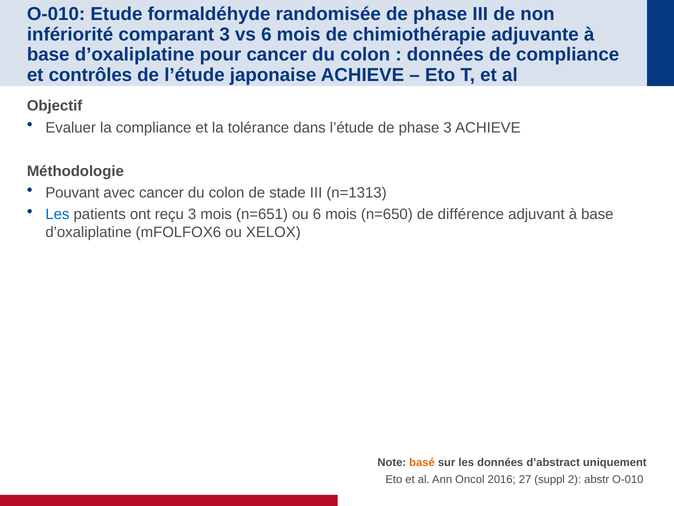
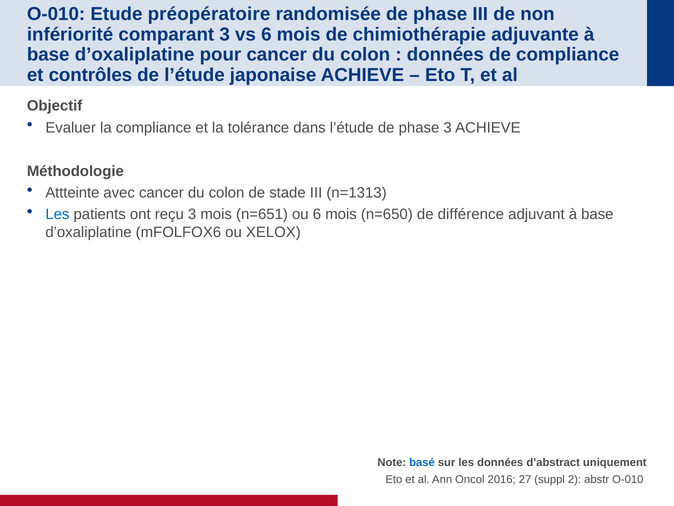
formaldéhyde: formaldéhyde -> préopératoire
Pouvant: Pouvant -> Attteinte
basé colour: orange -> blue
